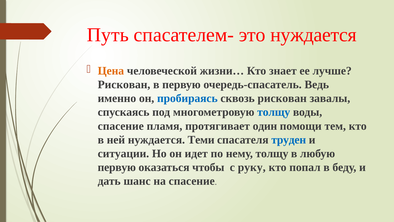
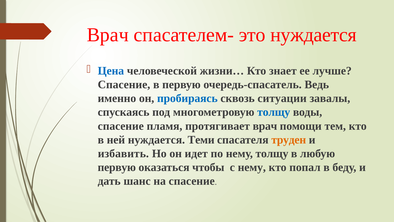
Путь at (108, 35): Путь -> Врач
Цена colour: orange -> blue
Рискован at (124, 84): Рискован -> Спасение
сквозь рискован: рискован -> ситуации
протягивает один: один -> врач
труден colour: blue -> orange
ситуации: ситуации -> избавить
с руку: руку -> нему
